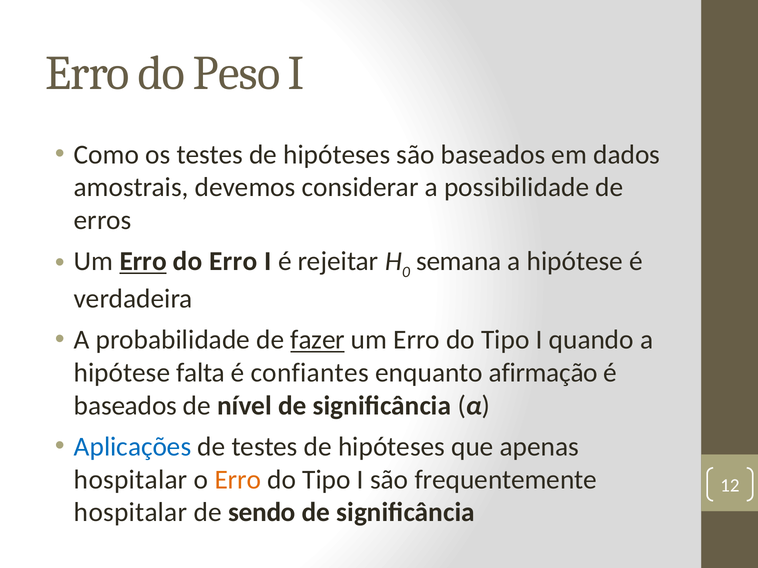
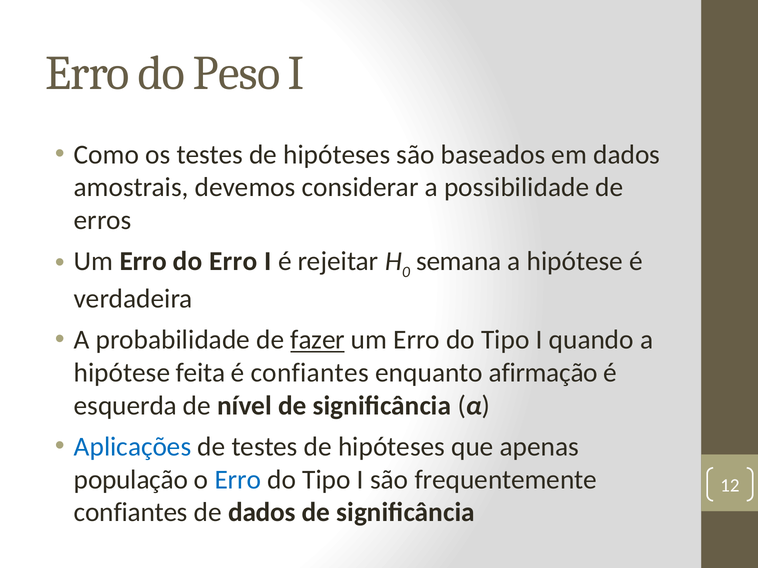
Erro at (143, 262) underline: present -> none
falta: falta -> feita
baseados at (125, 406): baseados -> esquerda
hospitalar at (131, 480): hospitalar -> população
Erro at (238, 480) colour: orange -> blue
hospitalar at (131, 513): hospitalar -> confiantes
de sendo: sendo -> dados
